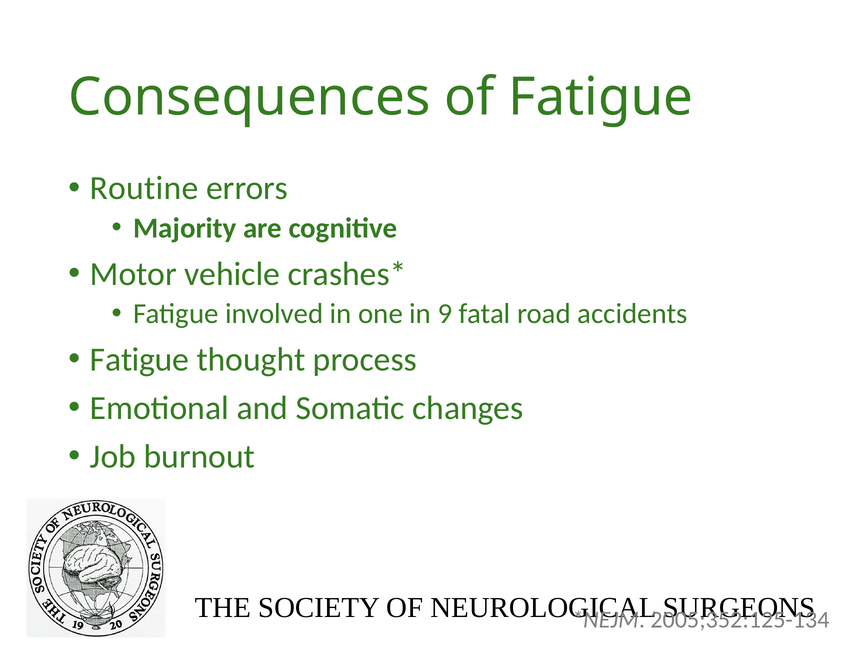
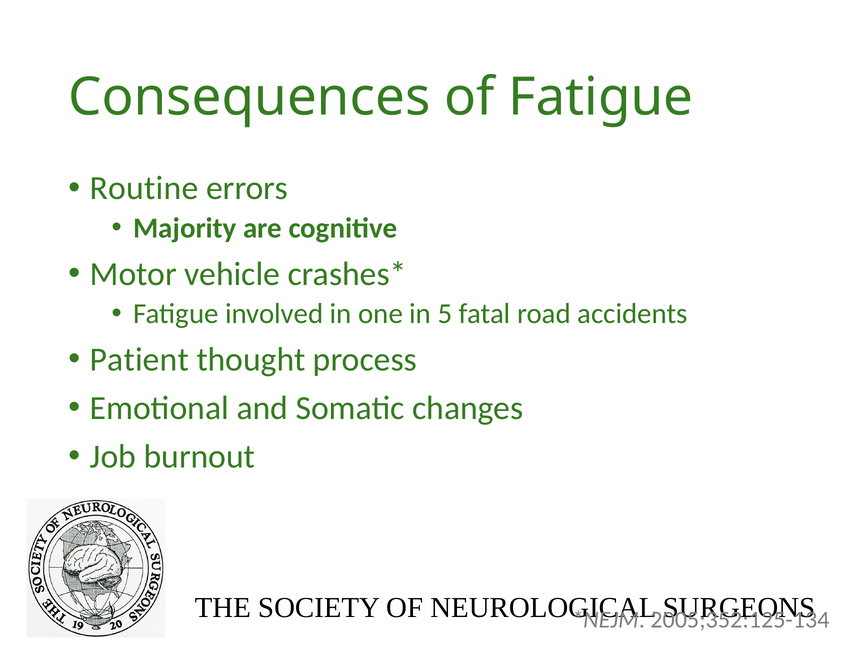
9: 9 -> 5
Fatigue at (140, 360): Fatigue -> Patient
